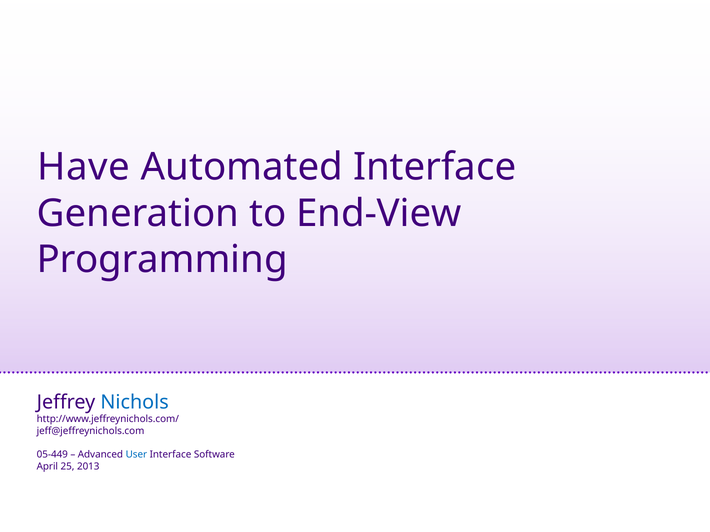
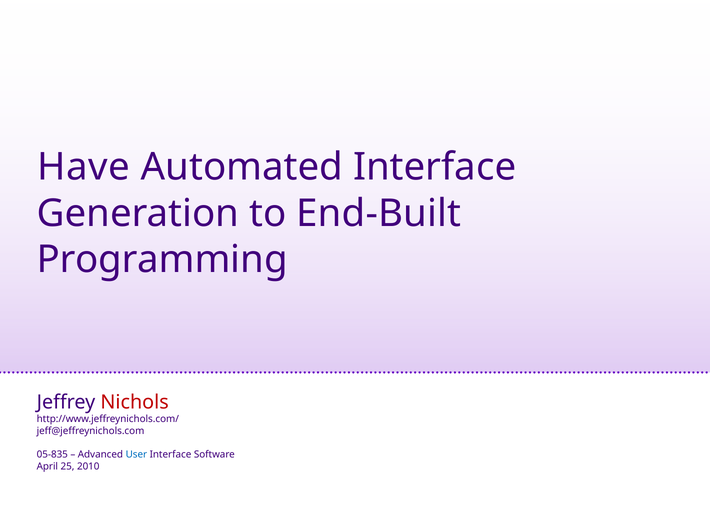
End-View: End-View -> End-Built
Nichols colour: blue -> red
05-449: 05-449 -> 05-835
2013: 2013 -> 2010
